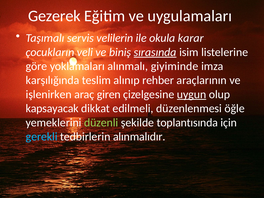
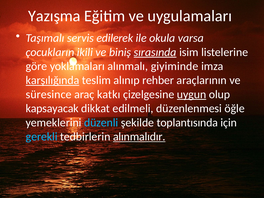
Gezerek: Gezerek -> Yazışma
velilerin: velilerin -> edilerek
karar: karar -> varsa
veli: veli -> ikili
karşılığında underline: none -> present
işlenirken: işlenirken -> süresince
giren: giren -> katkı
düzenli colour: light green -> light blue
alınmalıdır underline: none -> present
